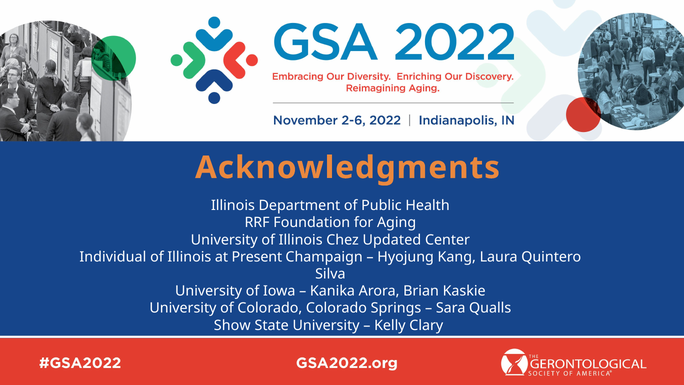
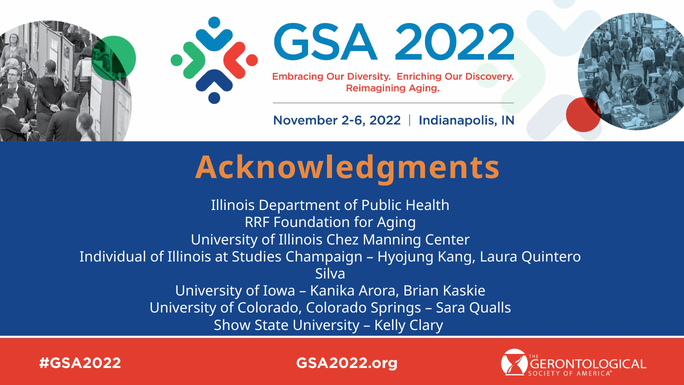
Updated: Updated -> Manning
Present: Present -> Studies
